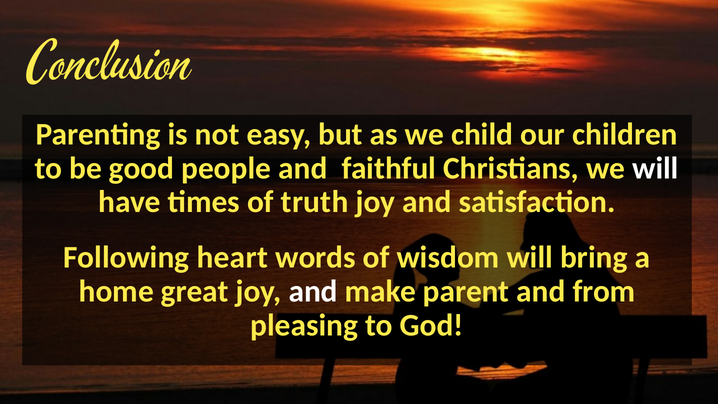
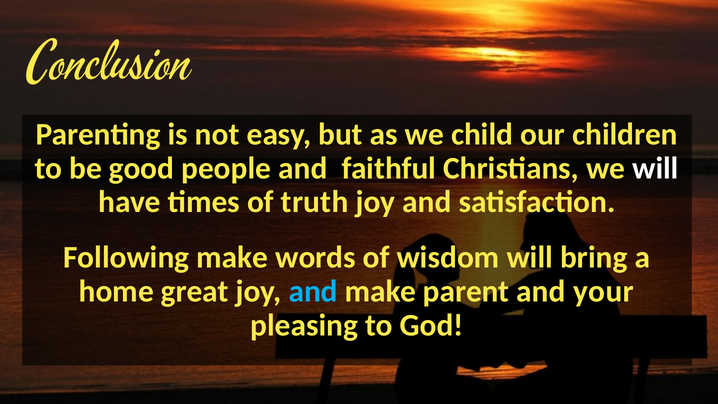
Following heart: heart -> make
and at (313, 291) colour: white -> light blue
from: from -> your
